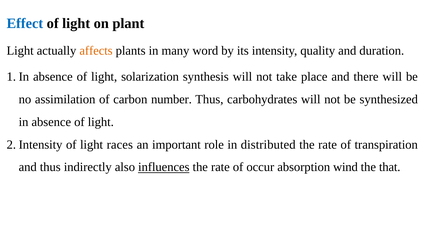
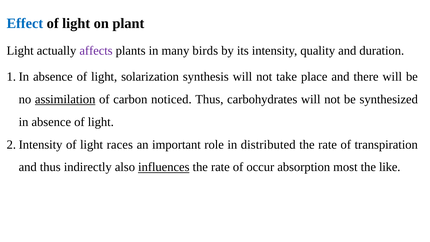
affects colour: orange -> purple
word: word -> birds
assimilation underline: none -> present
number: number -> noticed
wind: wind -> most
that: that -> like
